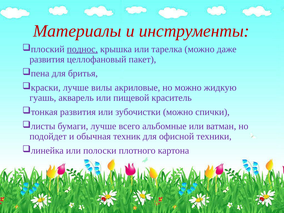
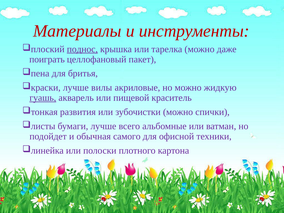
развития at (47, 59): развития -> поиграть
гуашь underline: none -> present
техник: техник -> самого
